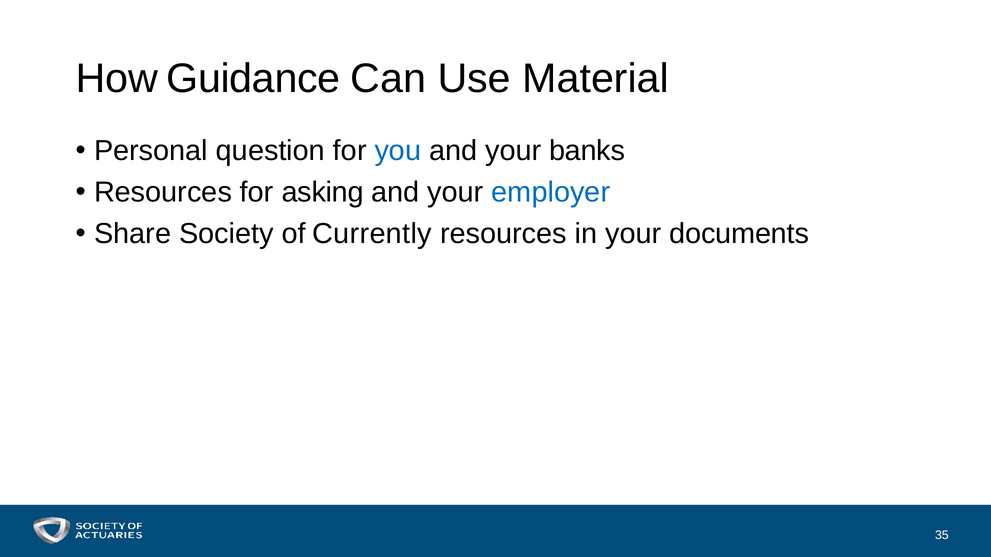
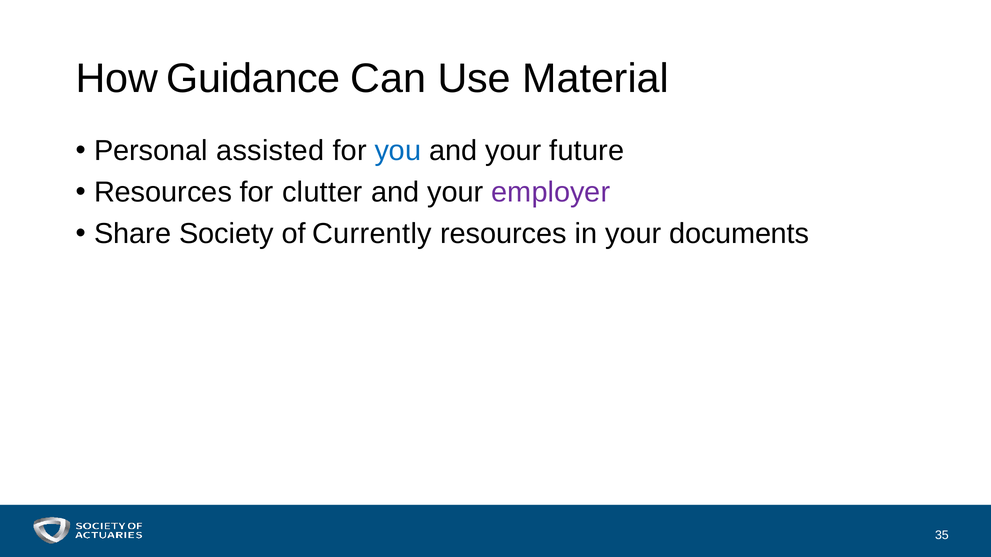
question: question -> assisted
banks: banks -> future
asking: asking -> clutter
employer colour: blue -> purple
